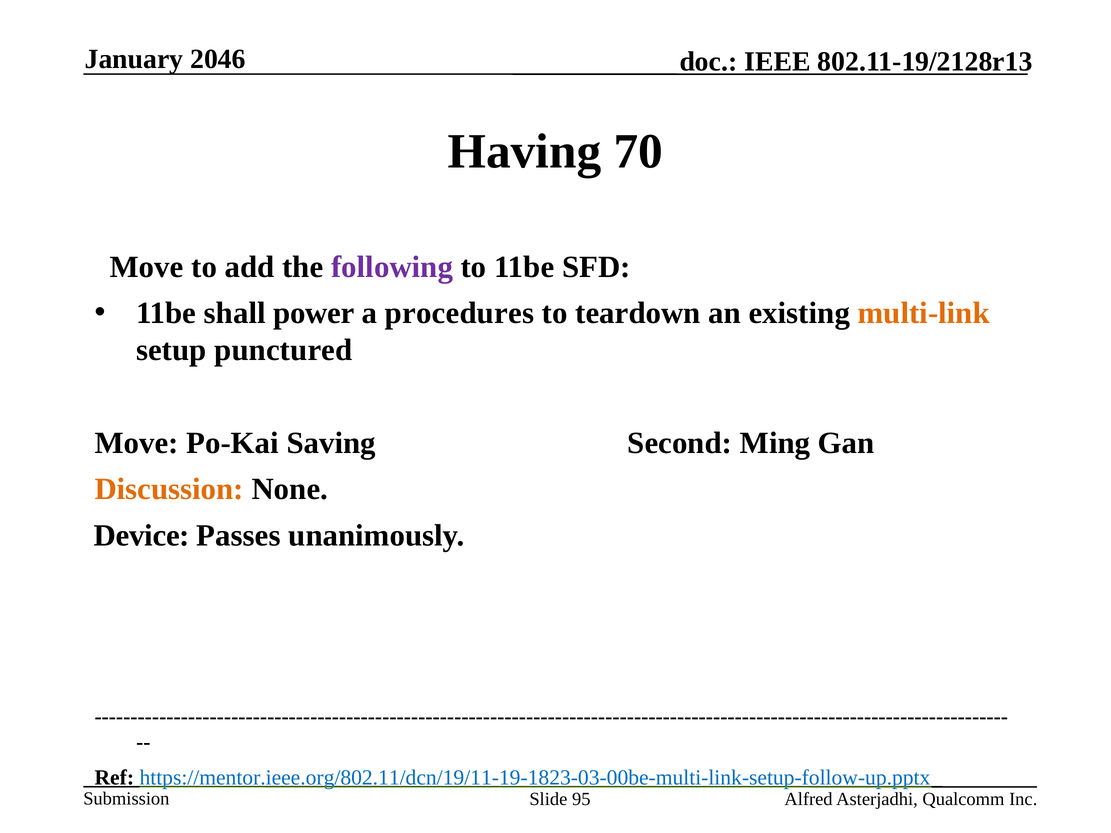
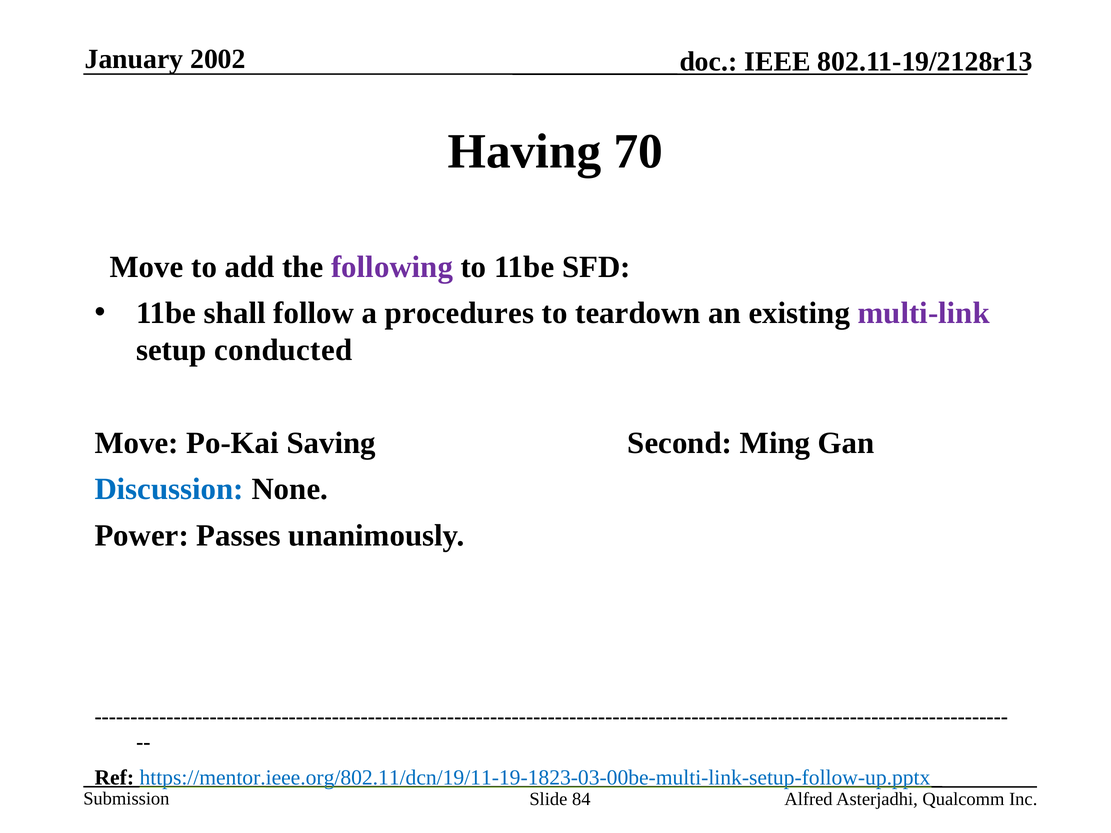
2046: 2046 -> 2002
power: power -> follow
multi-link colour: orange -> purple
punctured: punctured -> conducted
Discussion colour: orange -> blue
Device: Device -> Power
95: 95 -> 84
